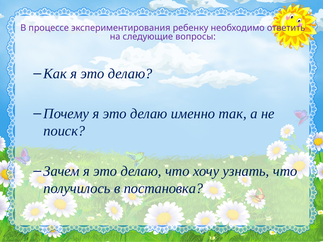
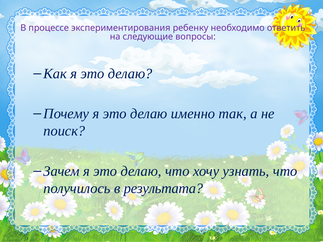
постановка: постановка -> результата
